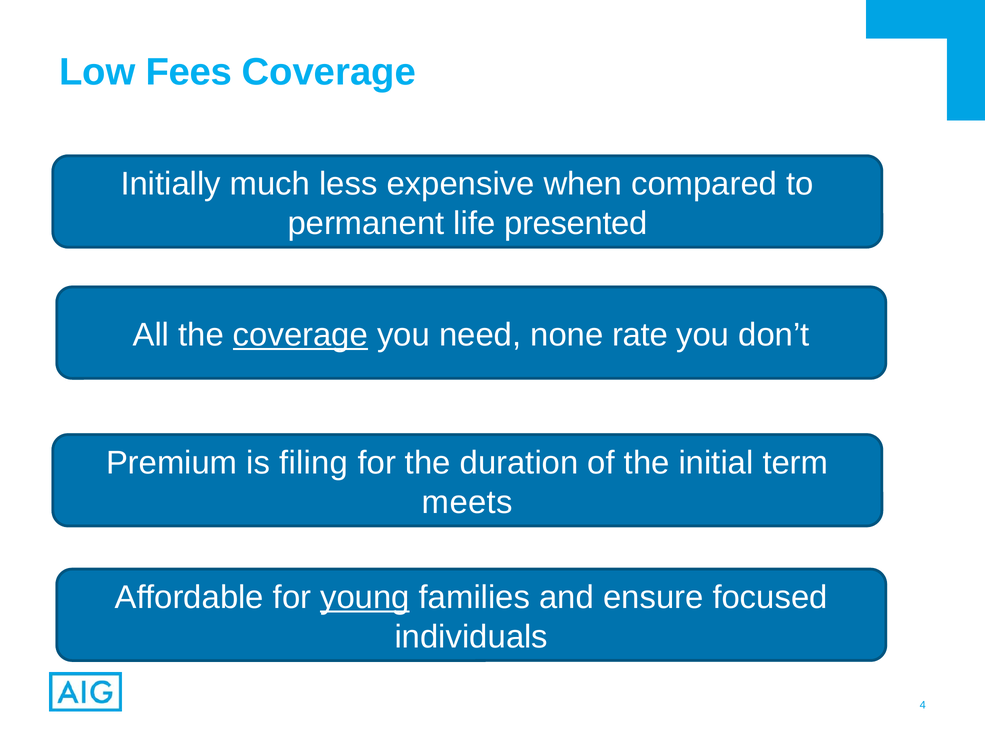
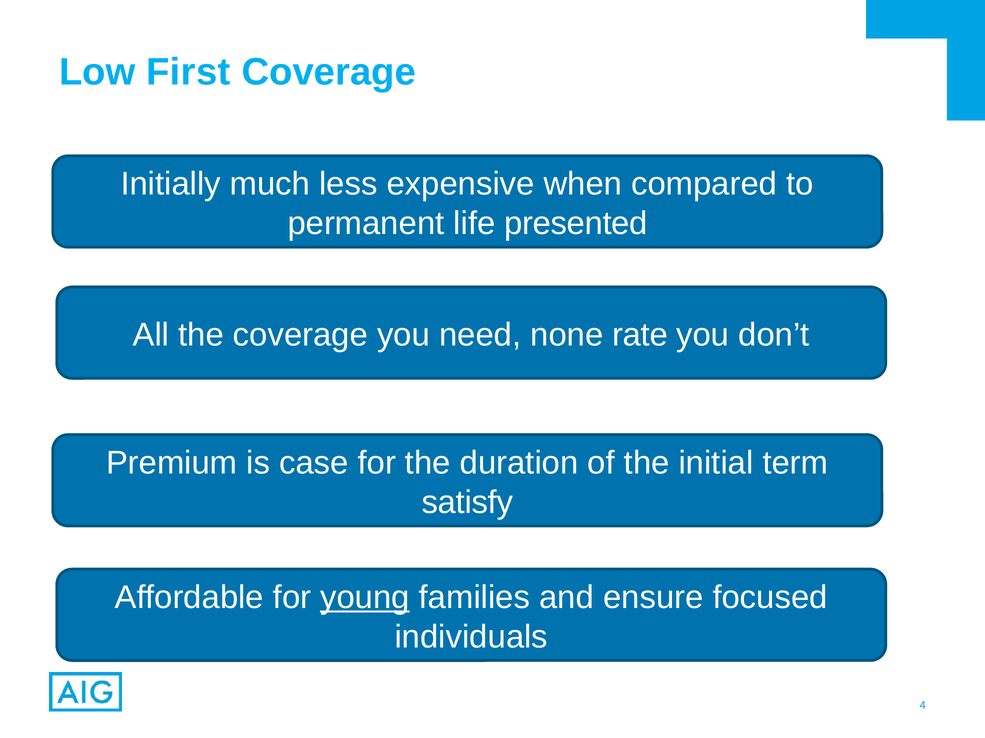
Fees: Fees -> First
coverage at (300, 335) underline: present -> none
filing: filing -> case
meets: meets -> satisfy
